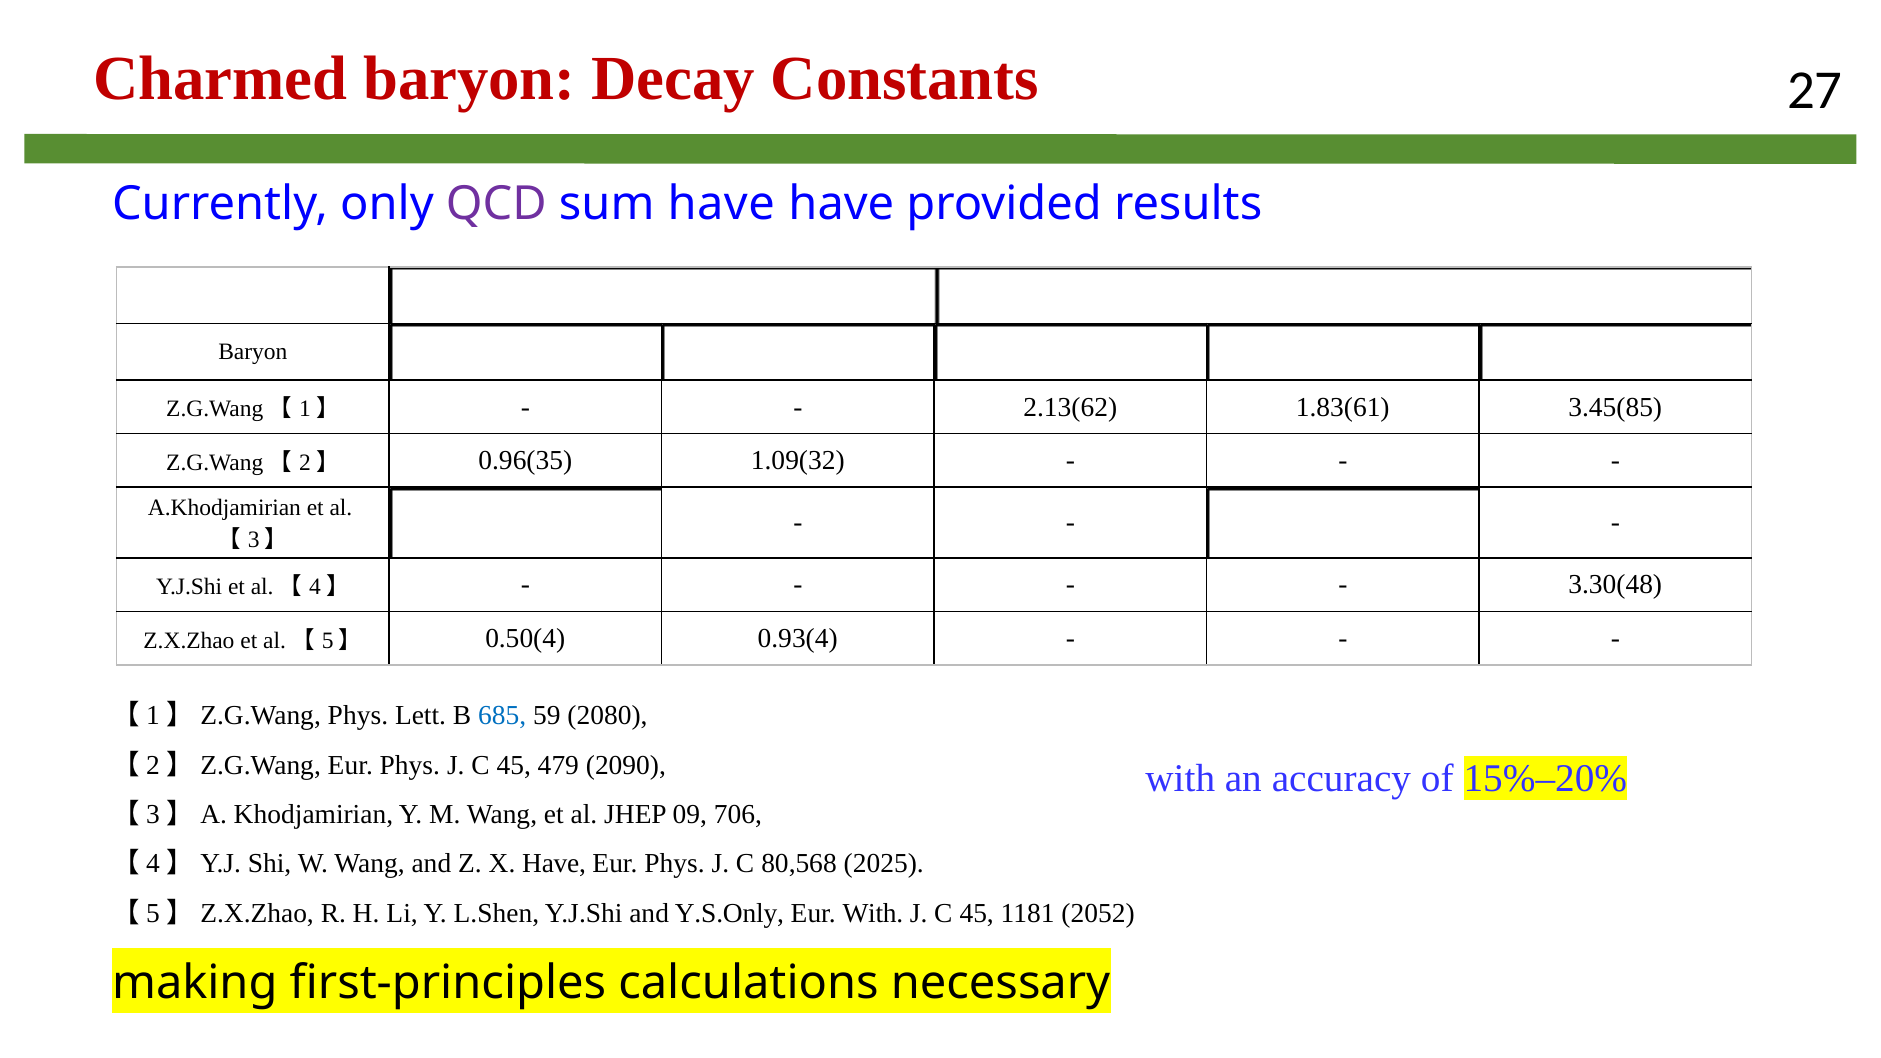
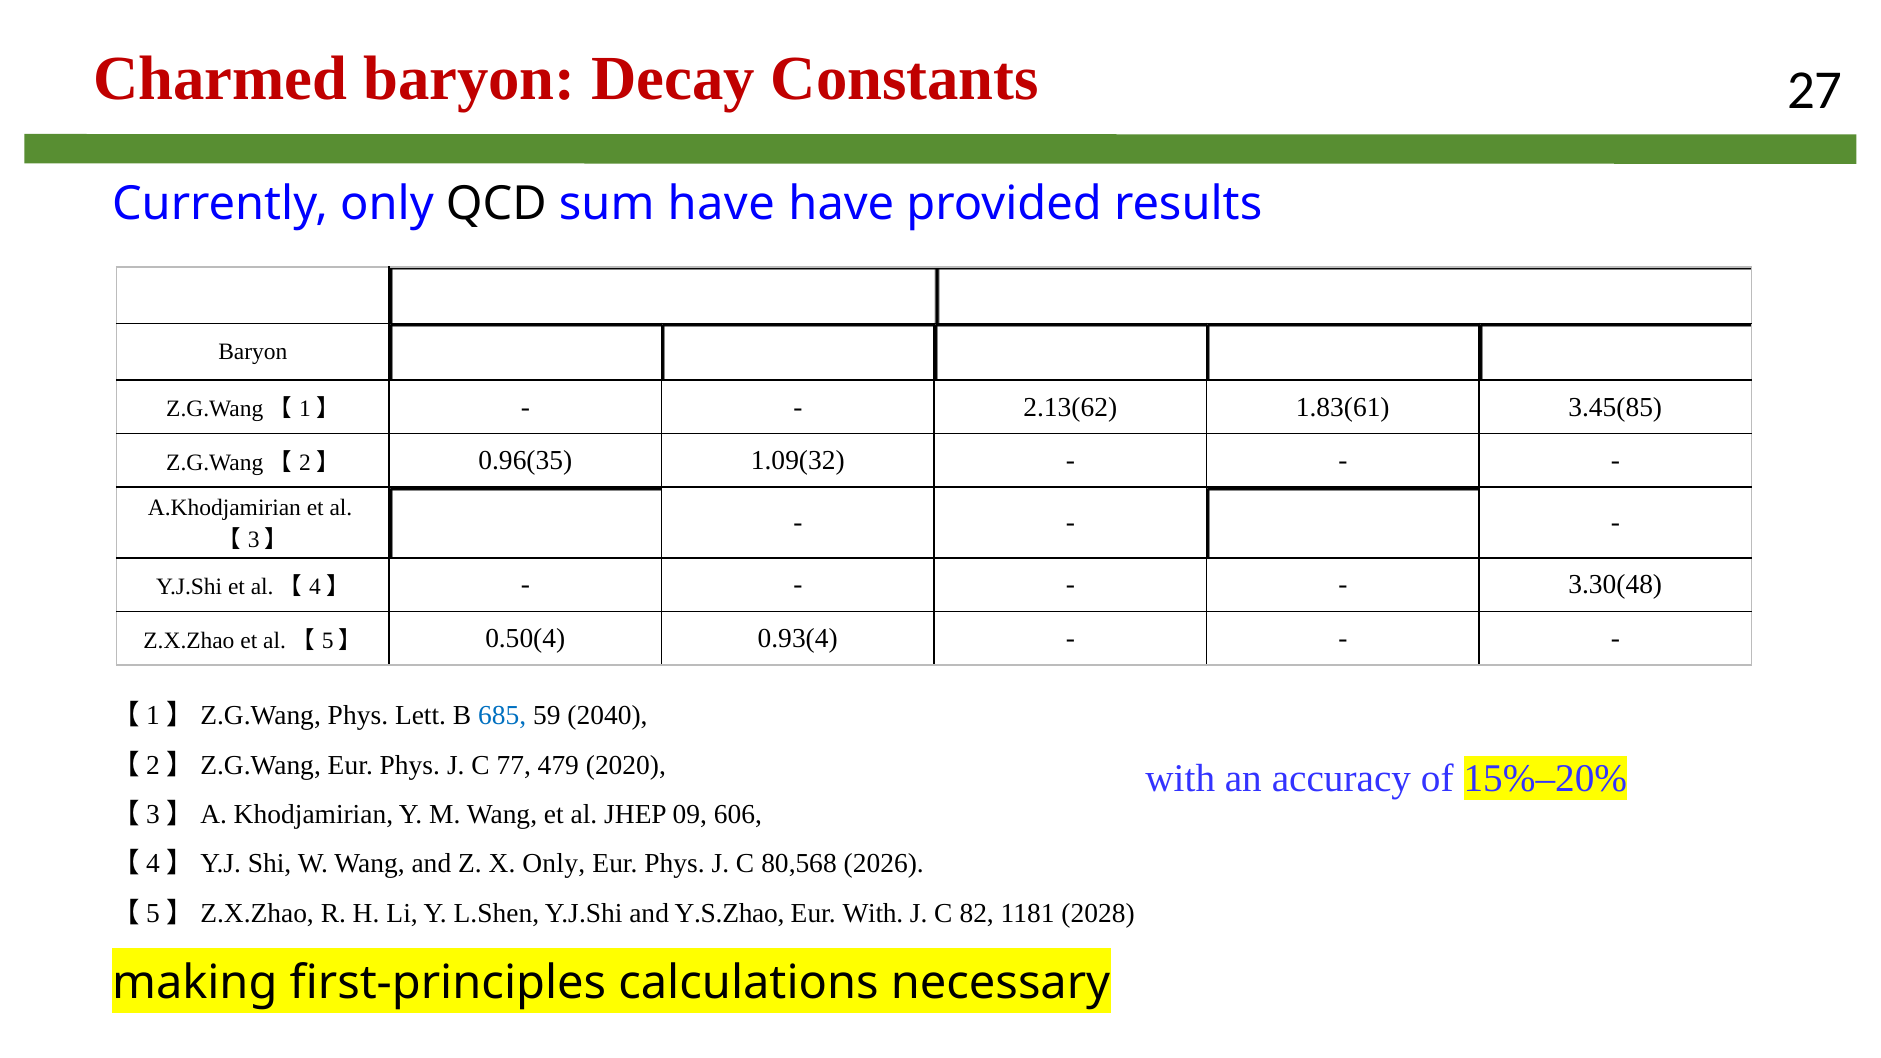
QCD colour: purple -> black
2080: 2080 -> 2040
Phys J C 45: 45 -> 77
2090: 2090 -> 2020
706: 706 -> 606
X Have: Have -> Only
2025: 2025 -> 2026
Y.S.Only: Y.S.Only -> Y.S.Zhao
45 at (977, 913): 45 -> 82
2052: 2052 -> 2028
